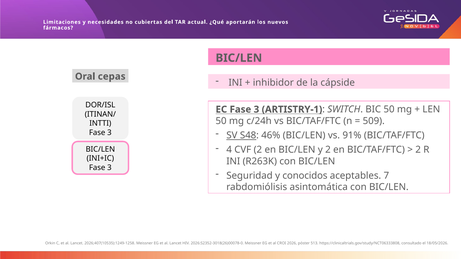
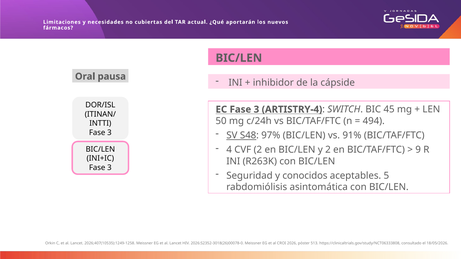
cepas: cepas -> pausa
ARTISTRY-1: ARTISTRY-1 -> ARTISTRY-4
BIC 50: 50 -> 45
509: 509 -> 494
46%: 46% -> 97%
2 at (418, 150): 2 -> 9
7: 7 -> 5
